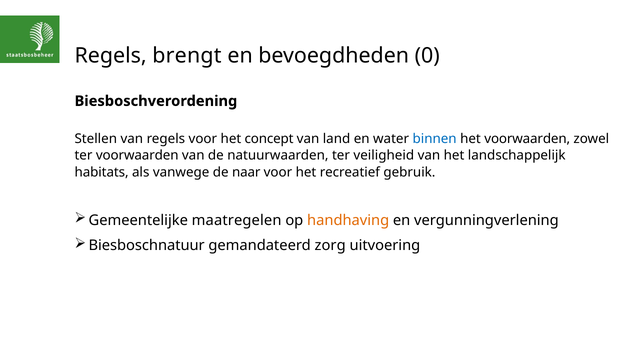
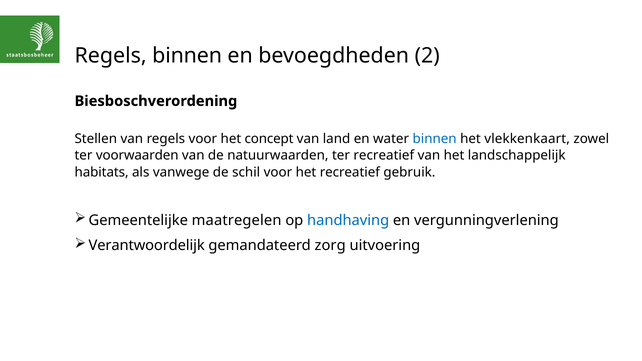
Regels brengt: brengt -> binnen
0: 0 -> 2
het voorwaarden: voorwaarden -> vlekkenkaart
ter veiligheid: veiligheid -> recreatief
naar: naar -> schil
handhaving colour: orange -> blue
Biesboschnatuur: Biesboschnatuur -> Verantwoordelijk
